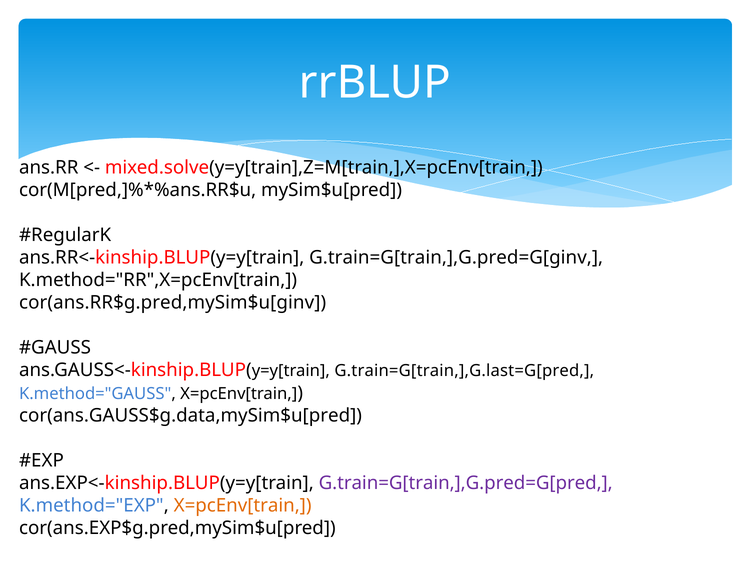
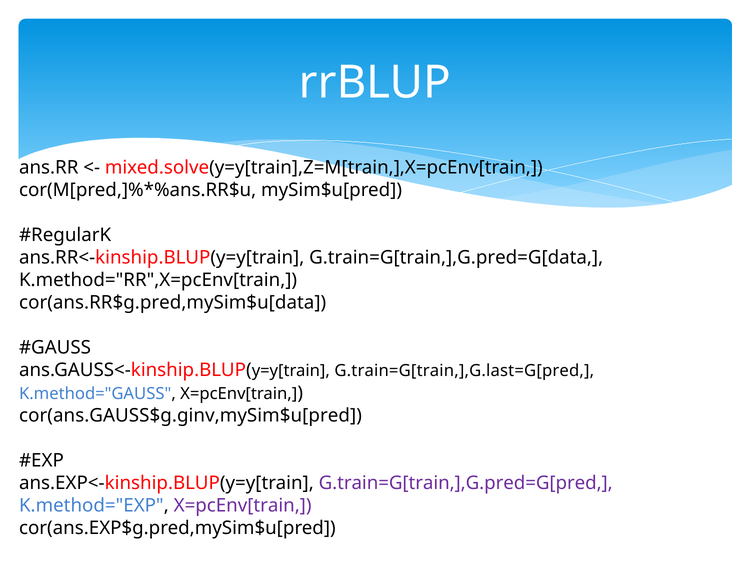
G.train=G[train,],G.pred=G[ginv: G.train=G[train,],G.pred=G[ginv -> G.train=G[train,],G.pred=G[data
cor(ans.RR$g.pred,mySim$u[ginv: cor(ans.RR$g.pred,mySim$u[ginv -> cor(ans.RR$g.pred,mySim$u[data
cor(ans.GAUSS$g.data,mySim$u[pred: cor(ans.GAUSS$g.data,mySim$u[pred -> cor(ans.GAUSS$g.ginv,mySim$u[pred
X=pcEnv[train at (243, 505) colour: orange -> purple
